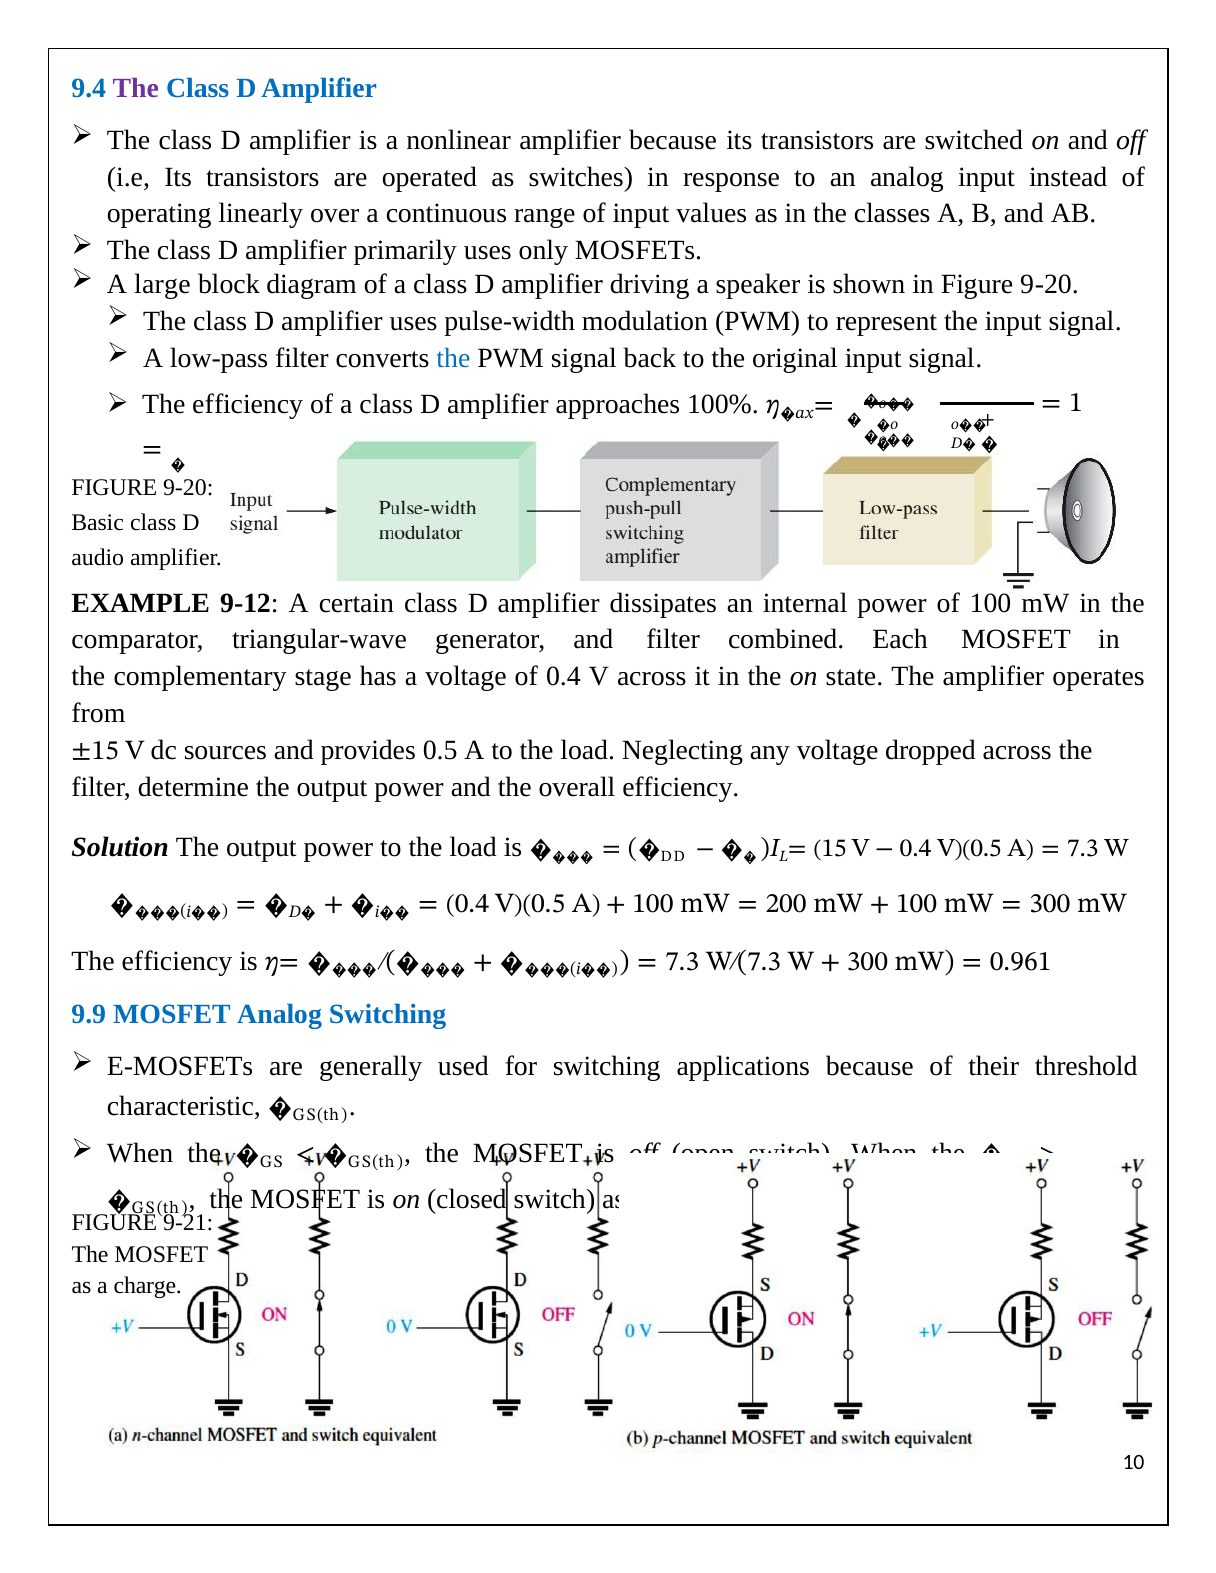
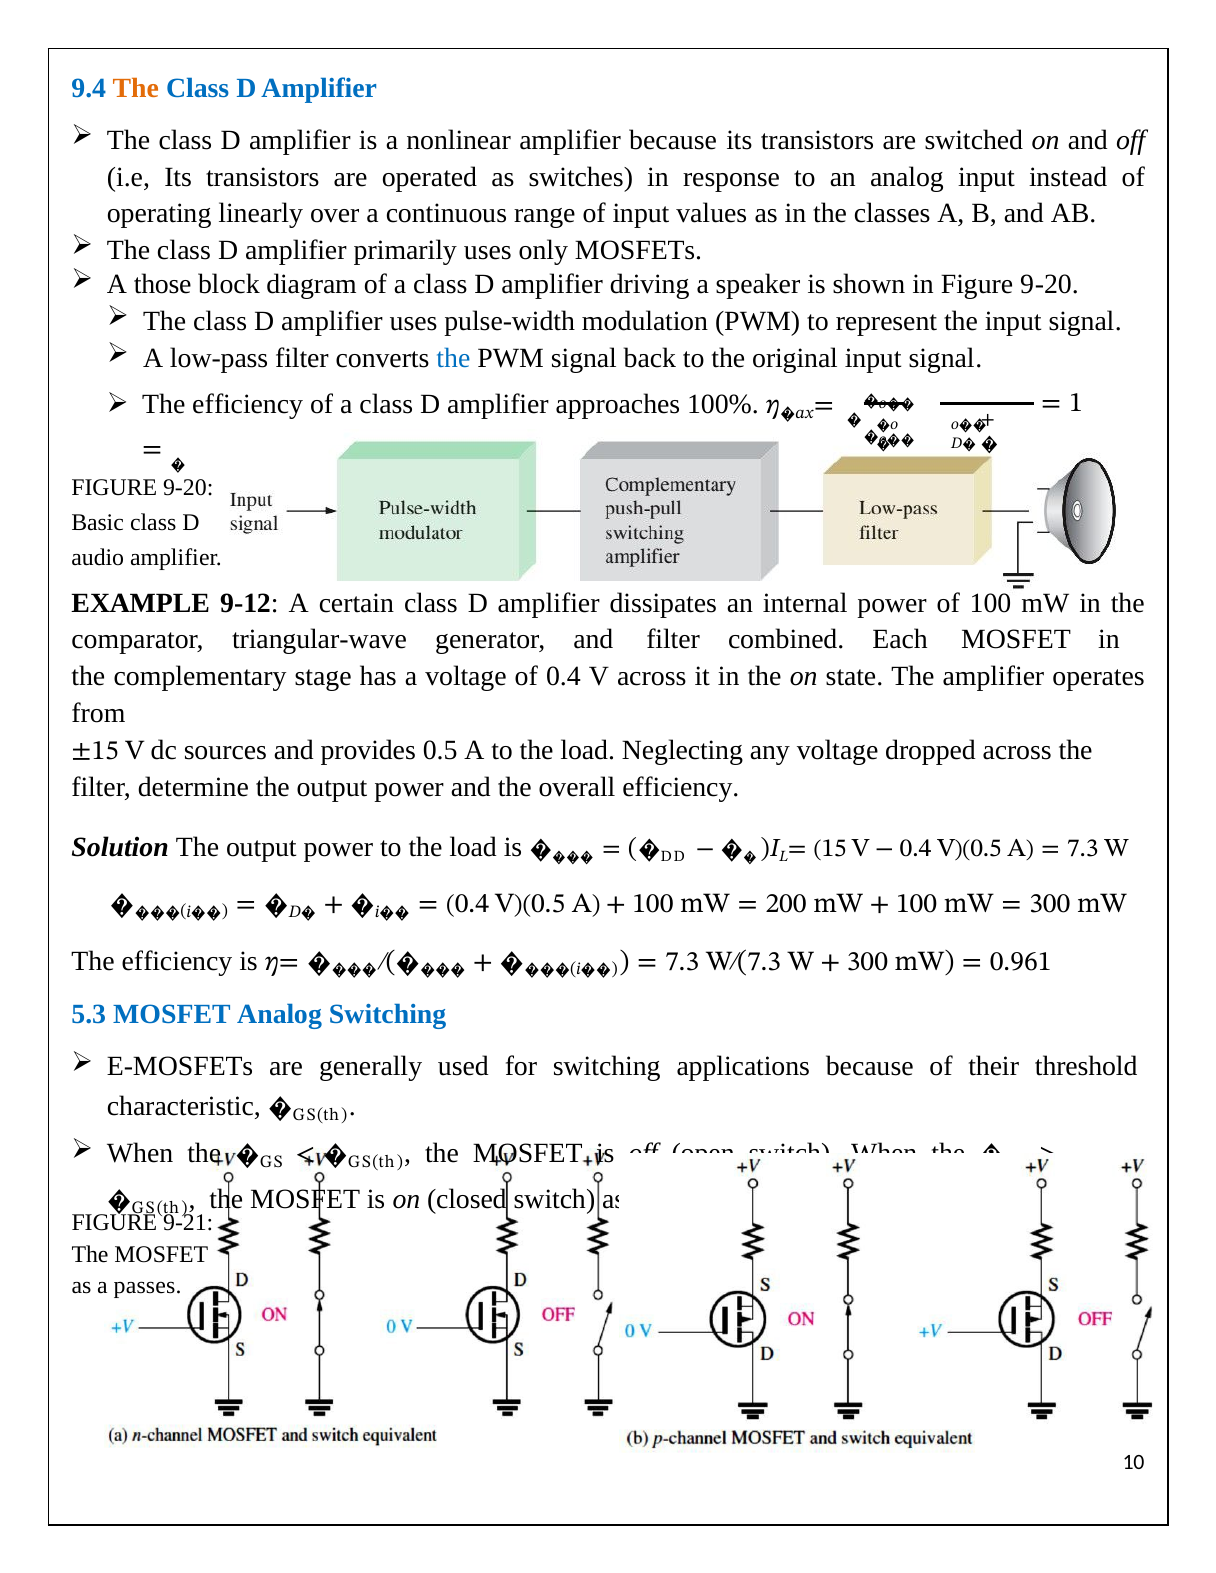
The at (136, 88) colour: purple -> orange
large: large -> those
9.9: 9.9 -> 5.3
charge: charge -> passes
